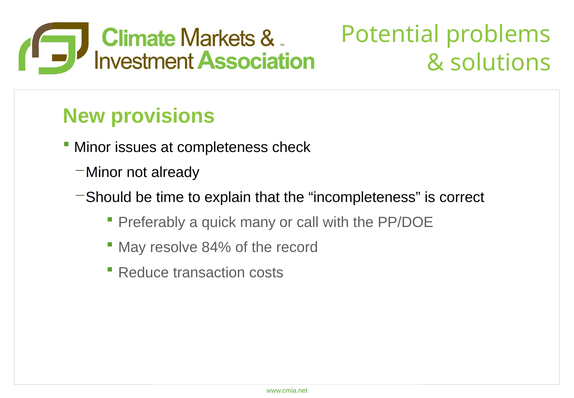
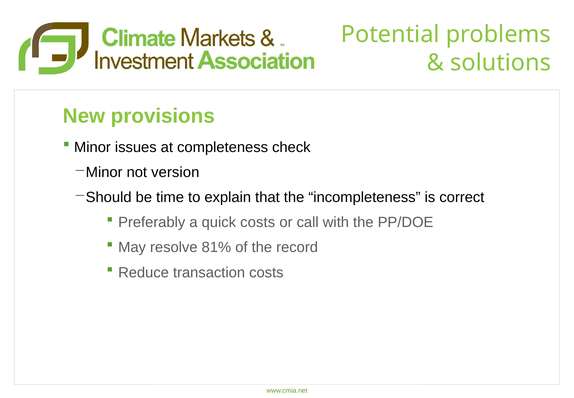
already: already -> version
quick many: many -> costs
84%: 84% -> 81%
